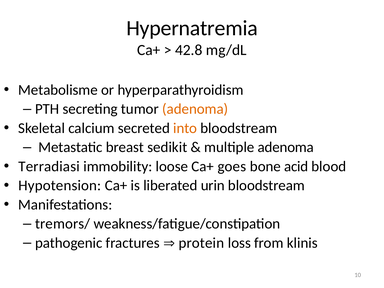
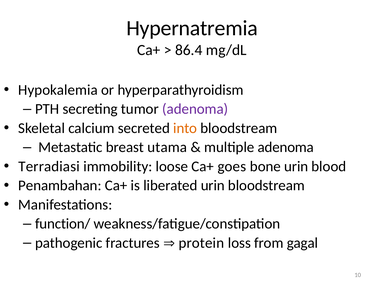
42.8: 42.8 -> 86.4
Metabolisme: Metabolisme -> Hypokalemia
adenoma at (195, 109) colour: orange -> purple
sedikit: sedikit -> utama
bone acid: acid -> urin
Hypotension: Hypotension -> Penambahan
tremors/: tremors/ -> function/
klinis: klinis -> gagal
